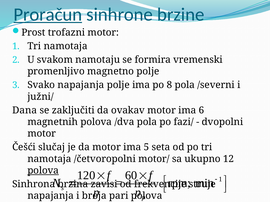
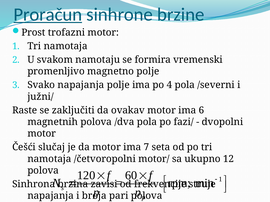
8: 8 -> 4
Dana: Dana -> Raste
5: 5 -> 7
polova at (43, 171) underline: present -> none
